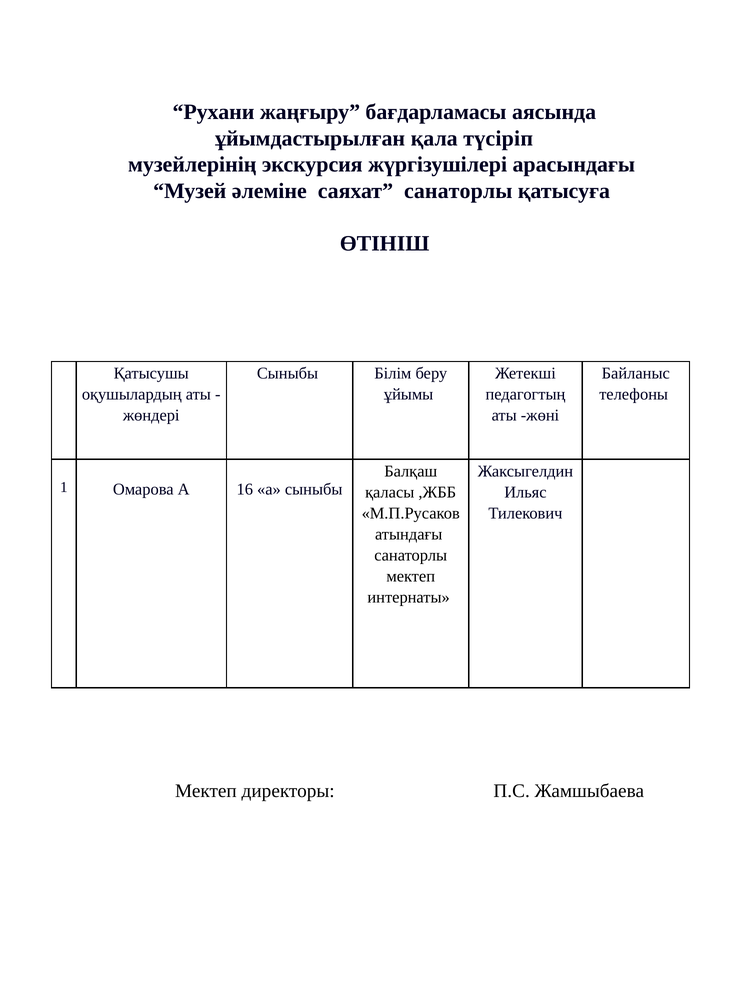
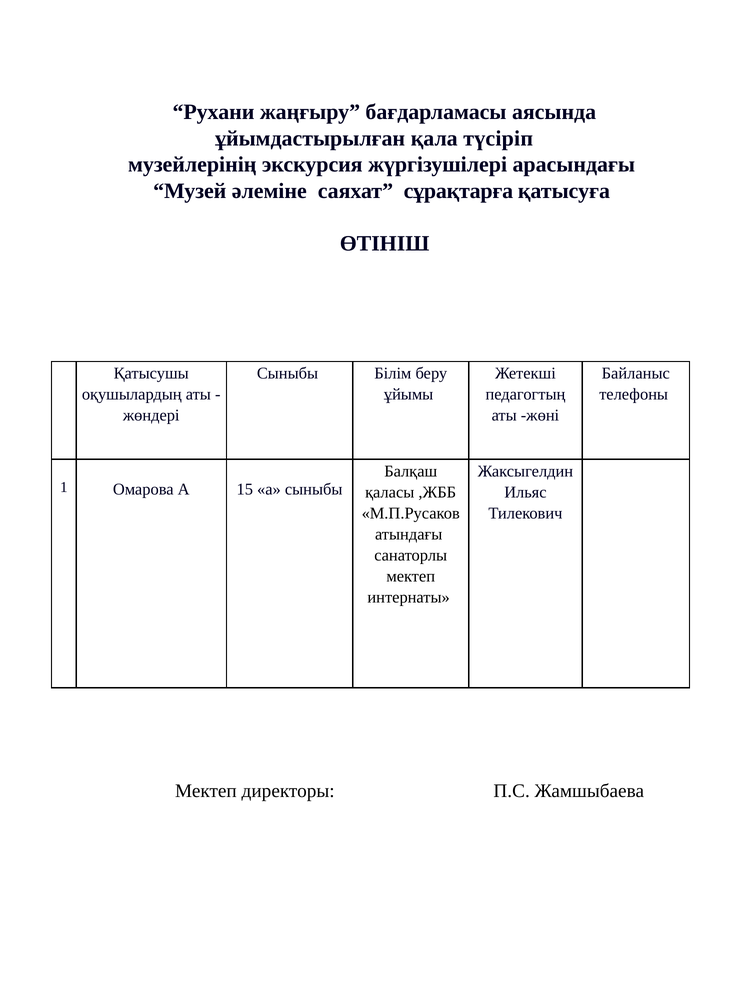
саяхат санаторлы: санаторлы -> сұрақтарға
16: 16 -> 15
